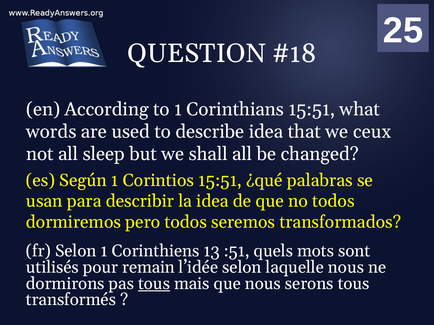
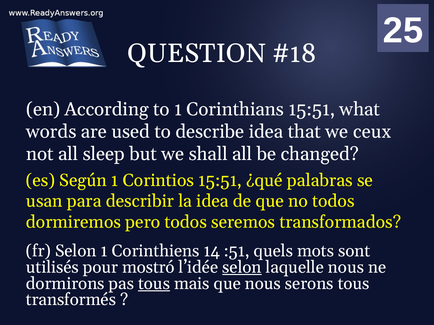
Corinthiens 13: 13 -> 14
remain: remain -> mostró
selon at (242, 268) underline: none -> present
